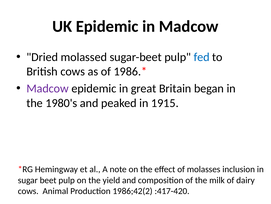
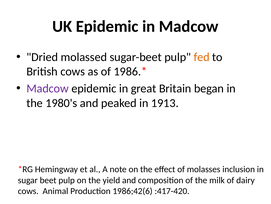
fed colour: blue -> orange
1915: 1915 -> 1913
1986;42(2: 1986;42(2 -> 1986;42(6
